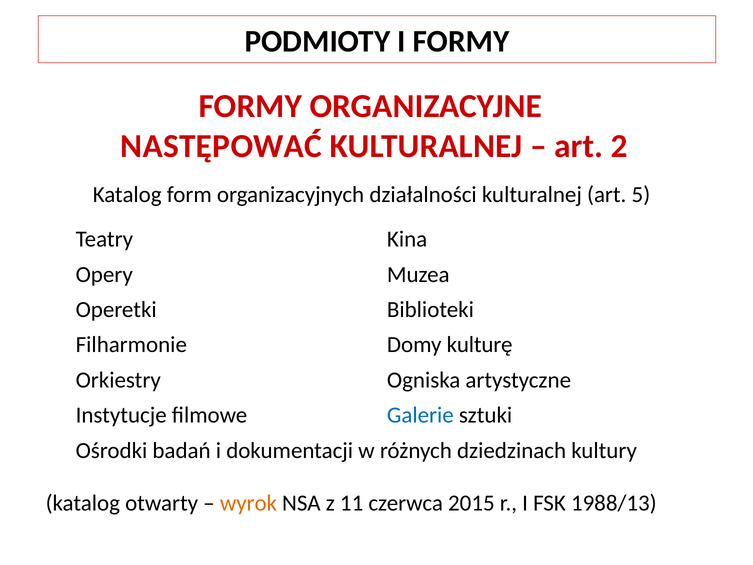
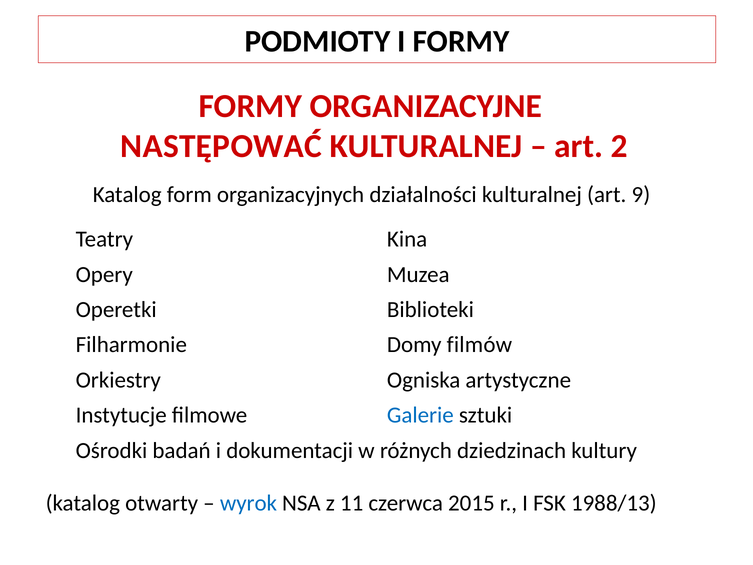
5: 5 -> 9
kulturę: kulturę -> filmów
wyrok colour: orange -> blue
